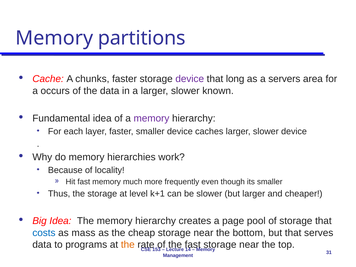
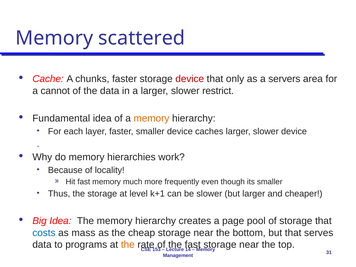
partitions: partitions -> scattered
device at (190, 79) colour: purple -> red
long: long -> only
occurs: occurs -> cannot
known: known -> restrict
memory at (151, 118) colour: purple -> orange
